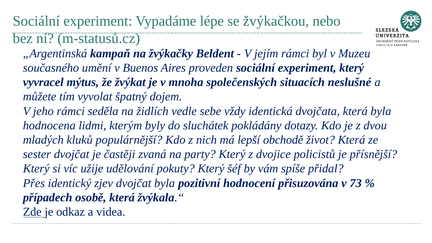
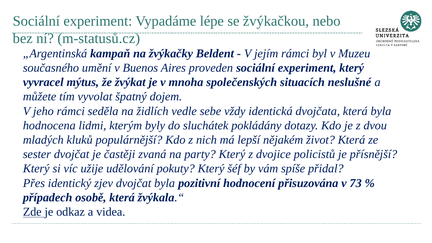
obchodě: obchodě -> nějakém
